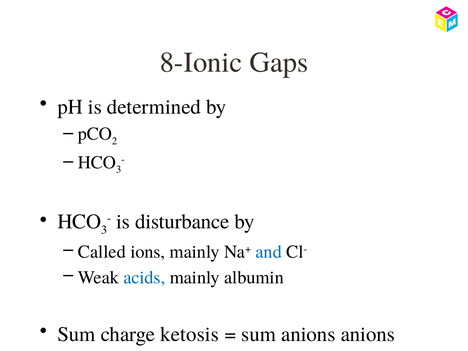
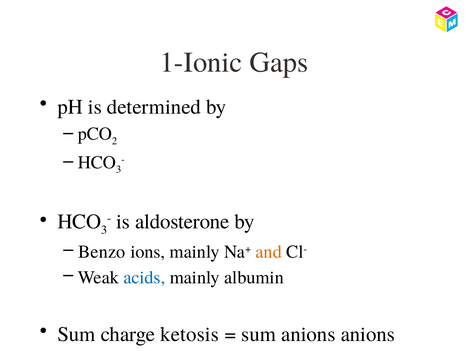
8-Ionic: 8-Ionic -> 1-Ionic
disturbance: disturbance -> aldosterone
Called: Called -> Benzo
and colour: blue -> orange
